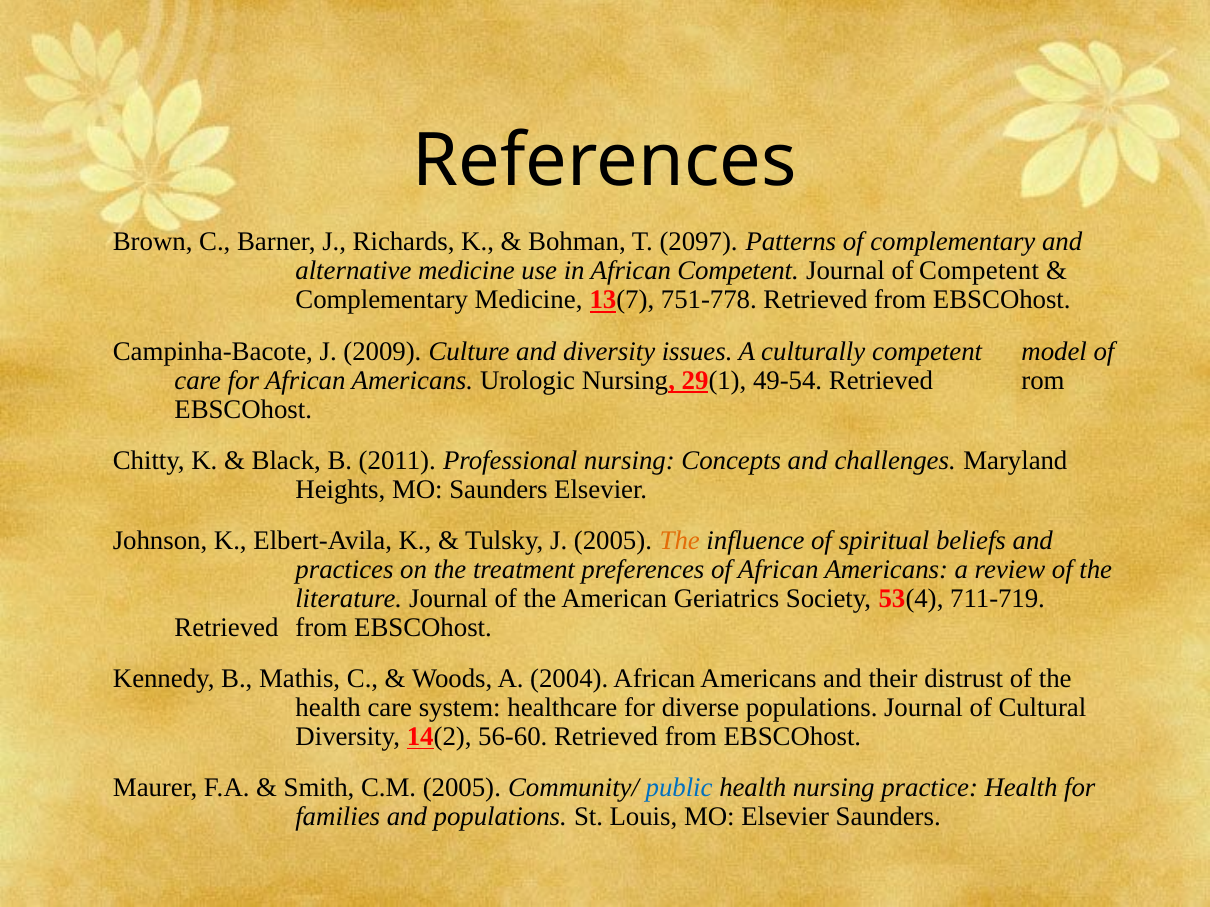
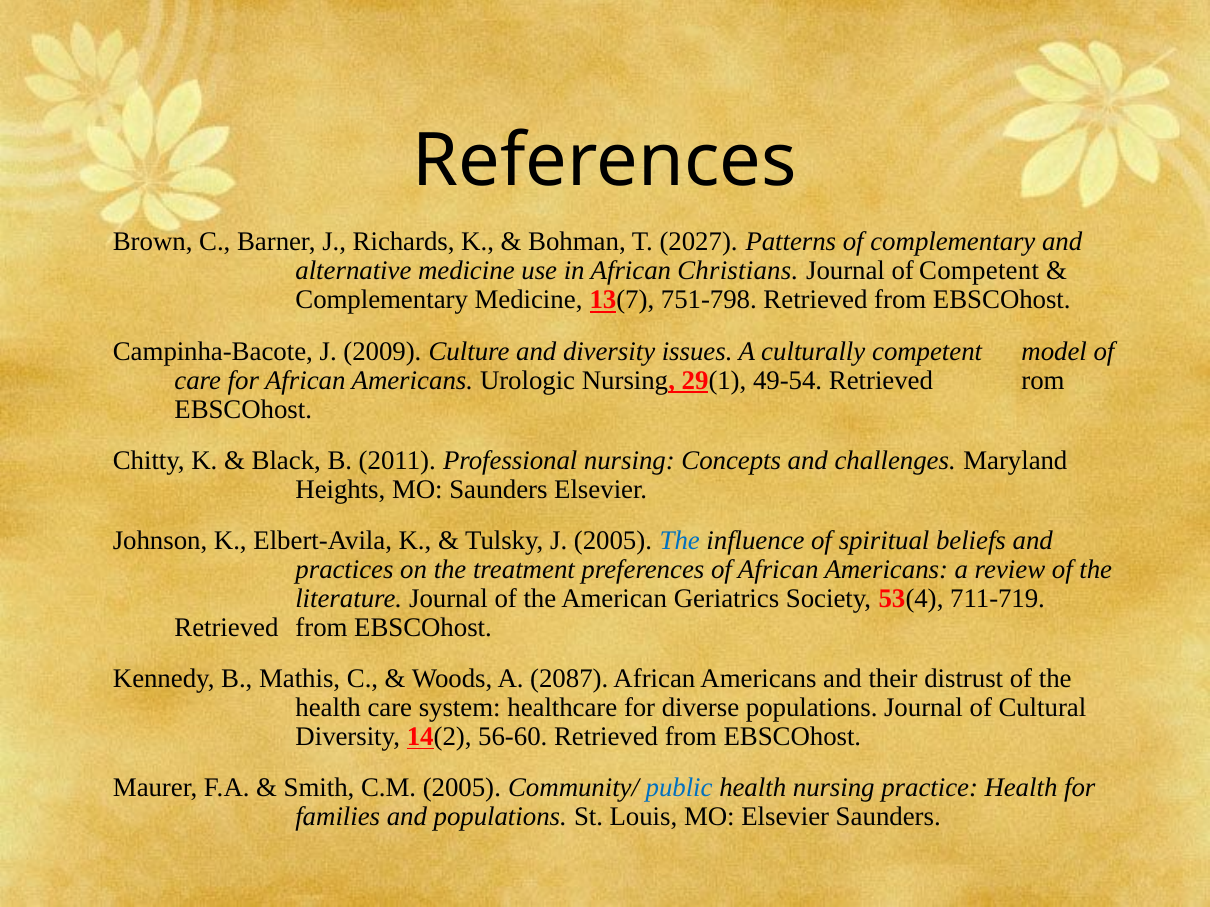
2097: 2097 -> 2027
African Competent: Competent -> Christians
751-778: 751-778 -> 751-798
The at (680, 541) colour: orange -> blue
2004: 2004 -> 2087
